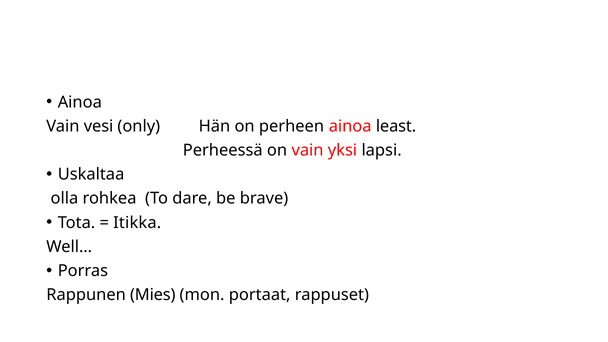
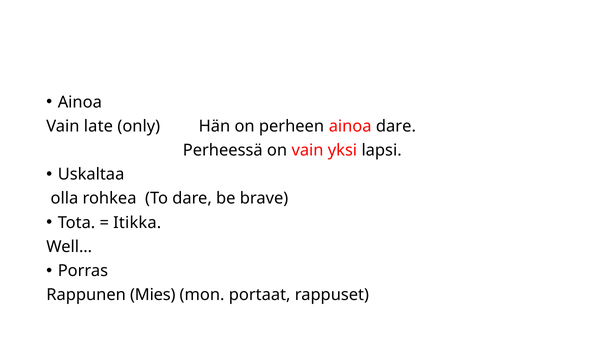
vesi: vesi -> late
ainoa least: least -> dare
